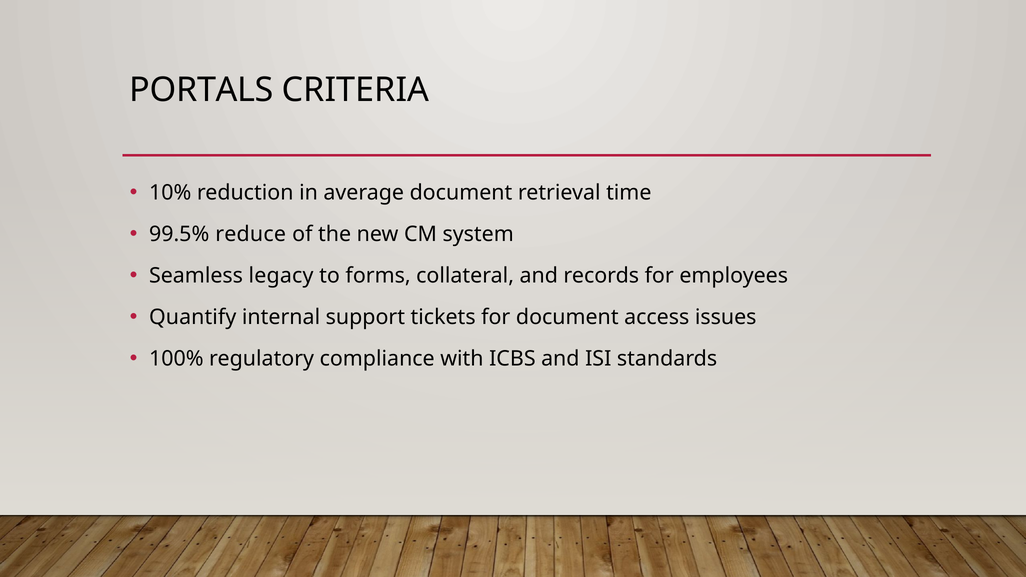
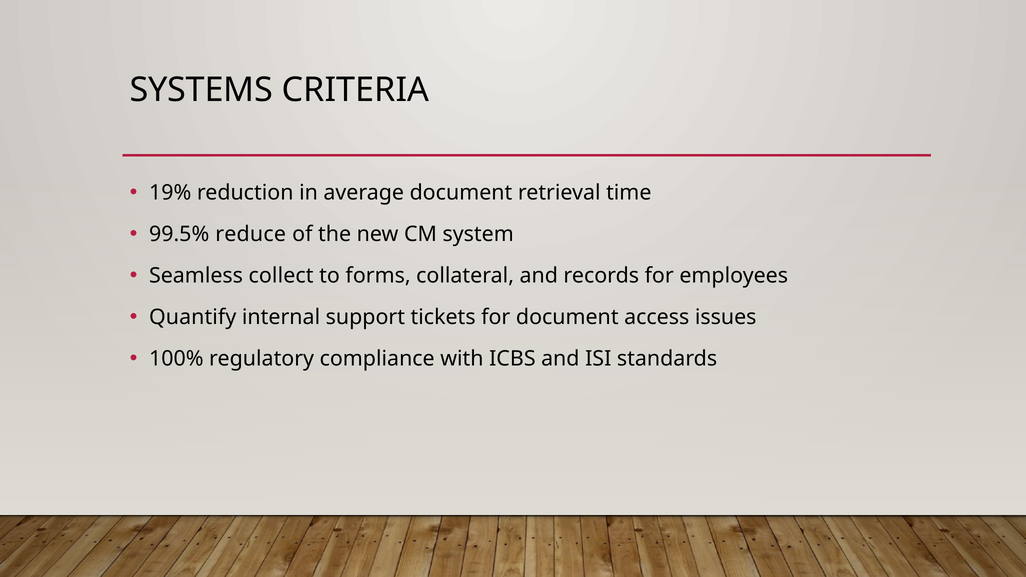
PORTALS: PORTALS -> SYSTEMS
10%: 10% -> 19%
legacy: legacy -> collect
